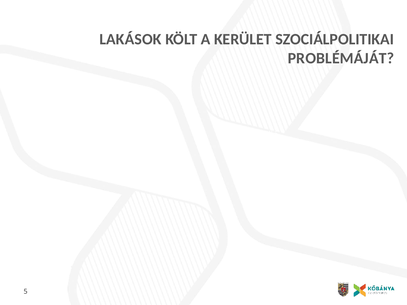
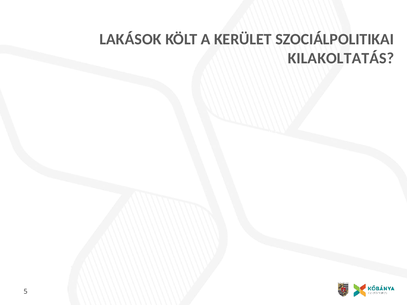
PROBLÉMÁJÁT: PROBLÉMÁJÁT -> KILAKOLTATÁS
